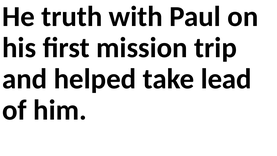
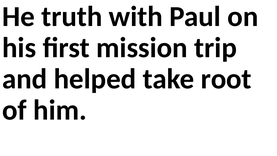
lead: lead -> root
